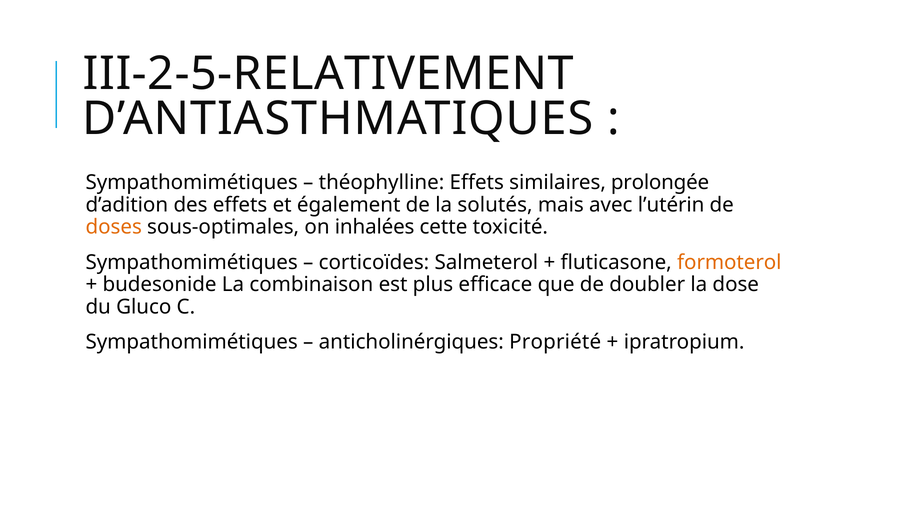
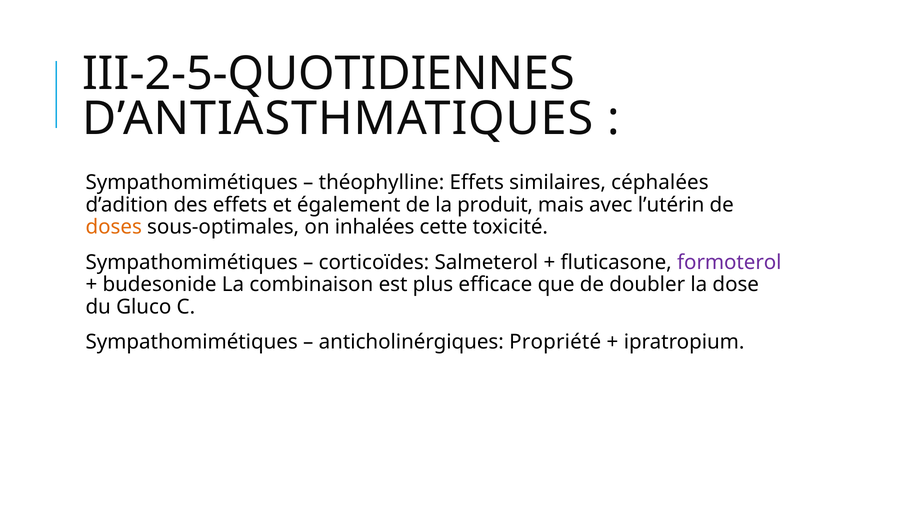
III-2-5-RELATIVEMENT: III-2-5-RELATIVEMENT -> III-2-5-QUOTIDIENNES
prolongée: prolongée -> céphalées
solutés: solutés -> produit
formoterol colour: orange -> purple
